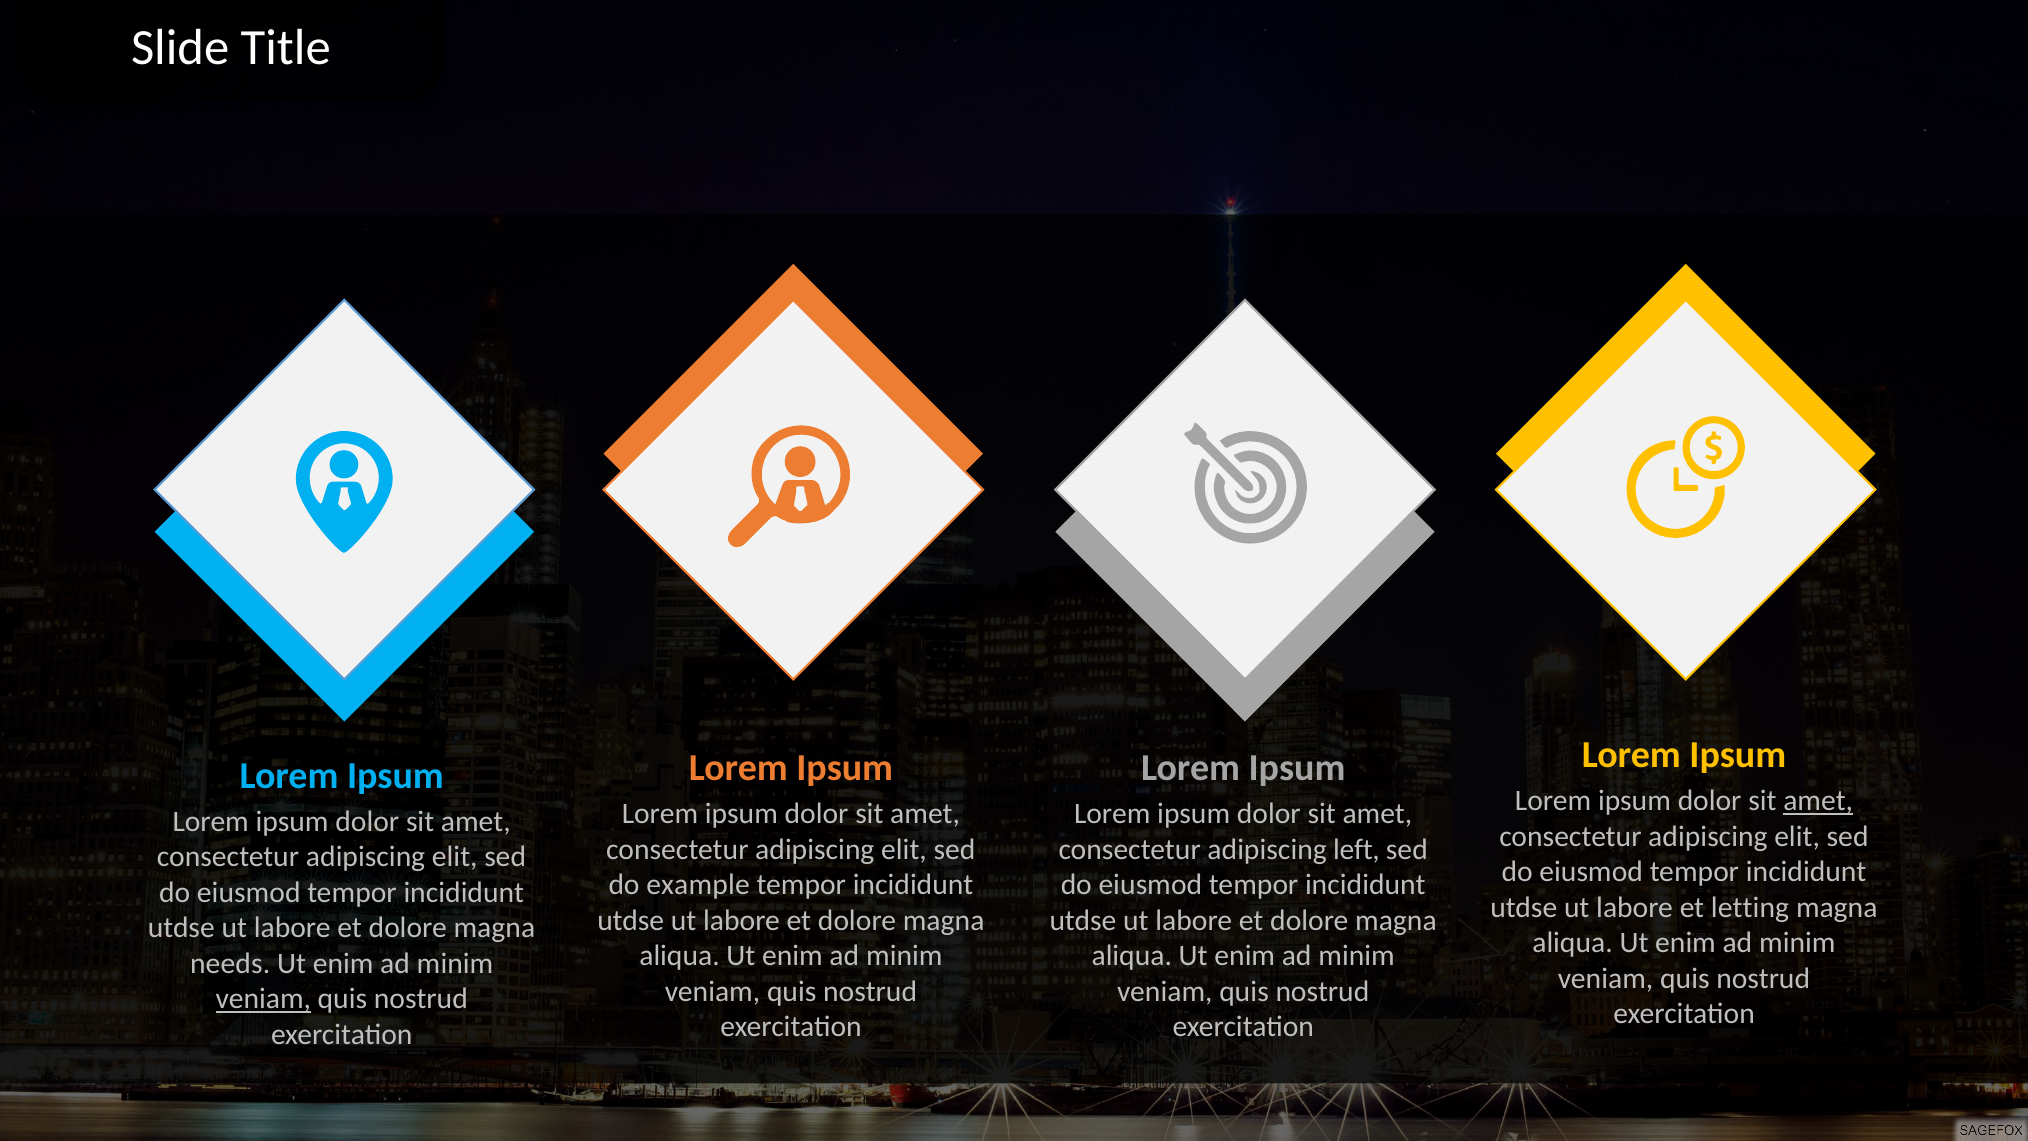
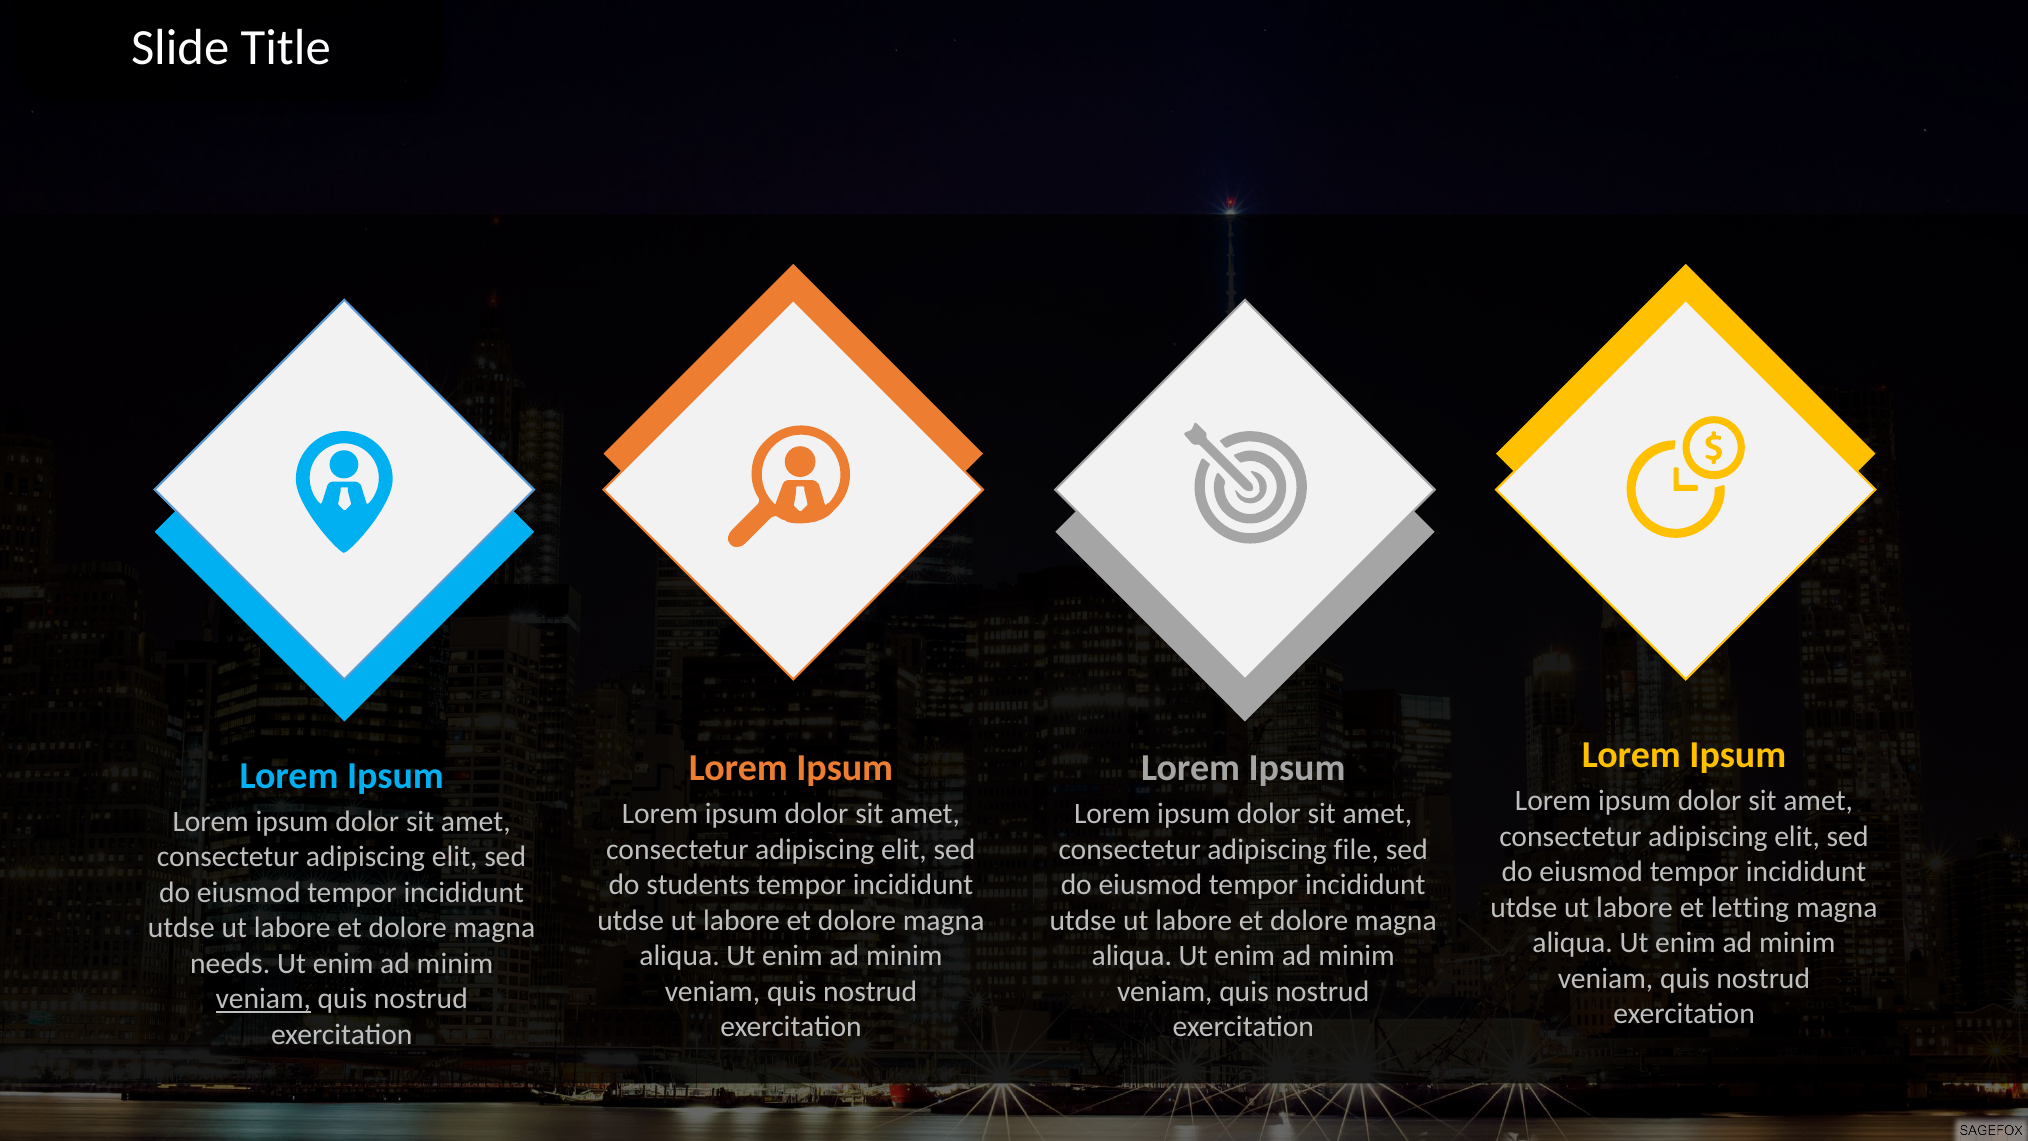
amet at (1818, 801) underline: present -> none
left: left -> file
example: example -> students
